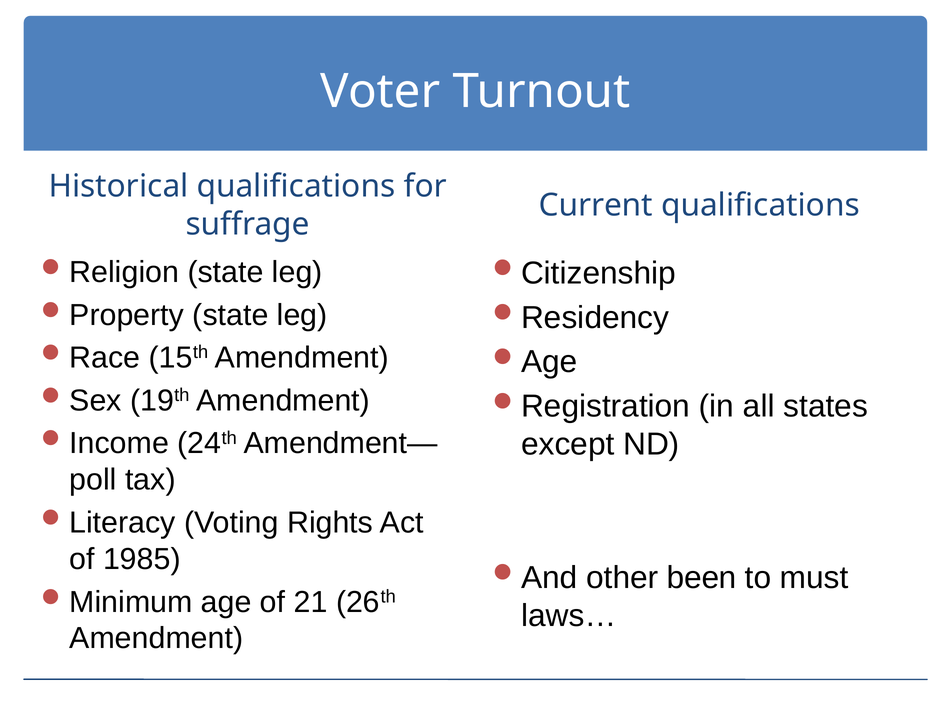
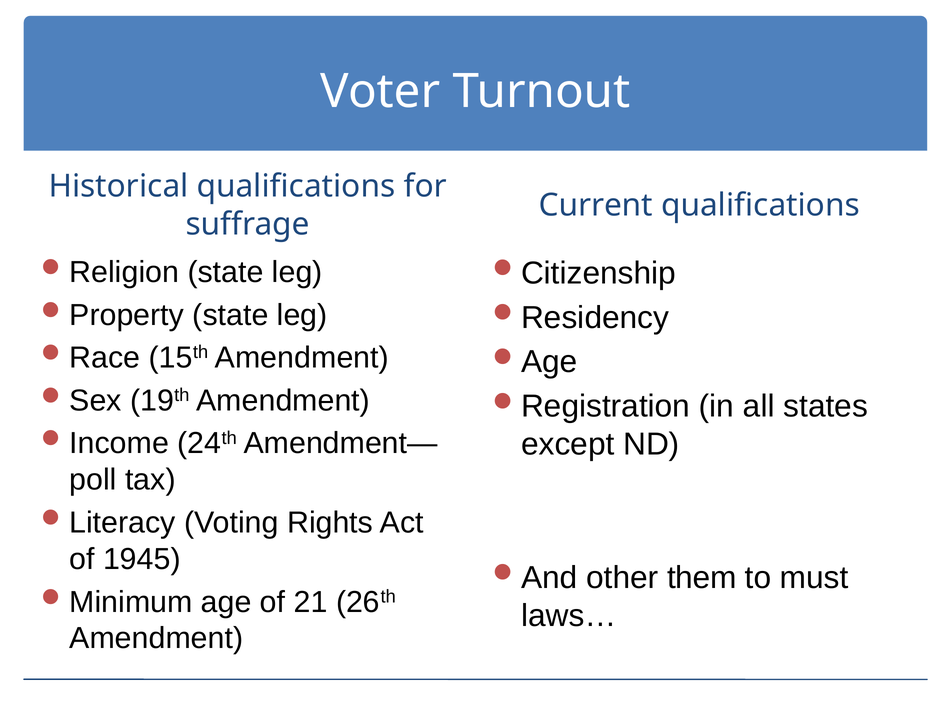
1985: 1985 -> 1945
been: been -> them
